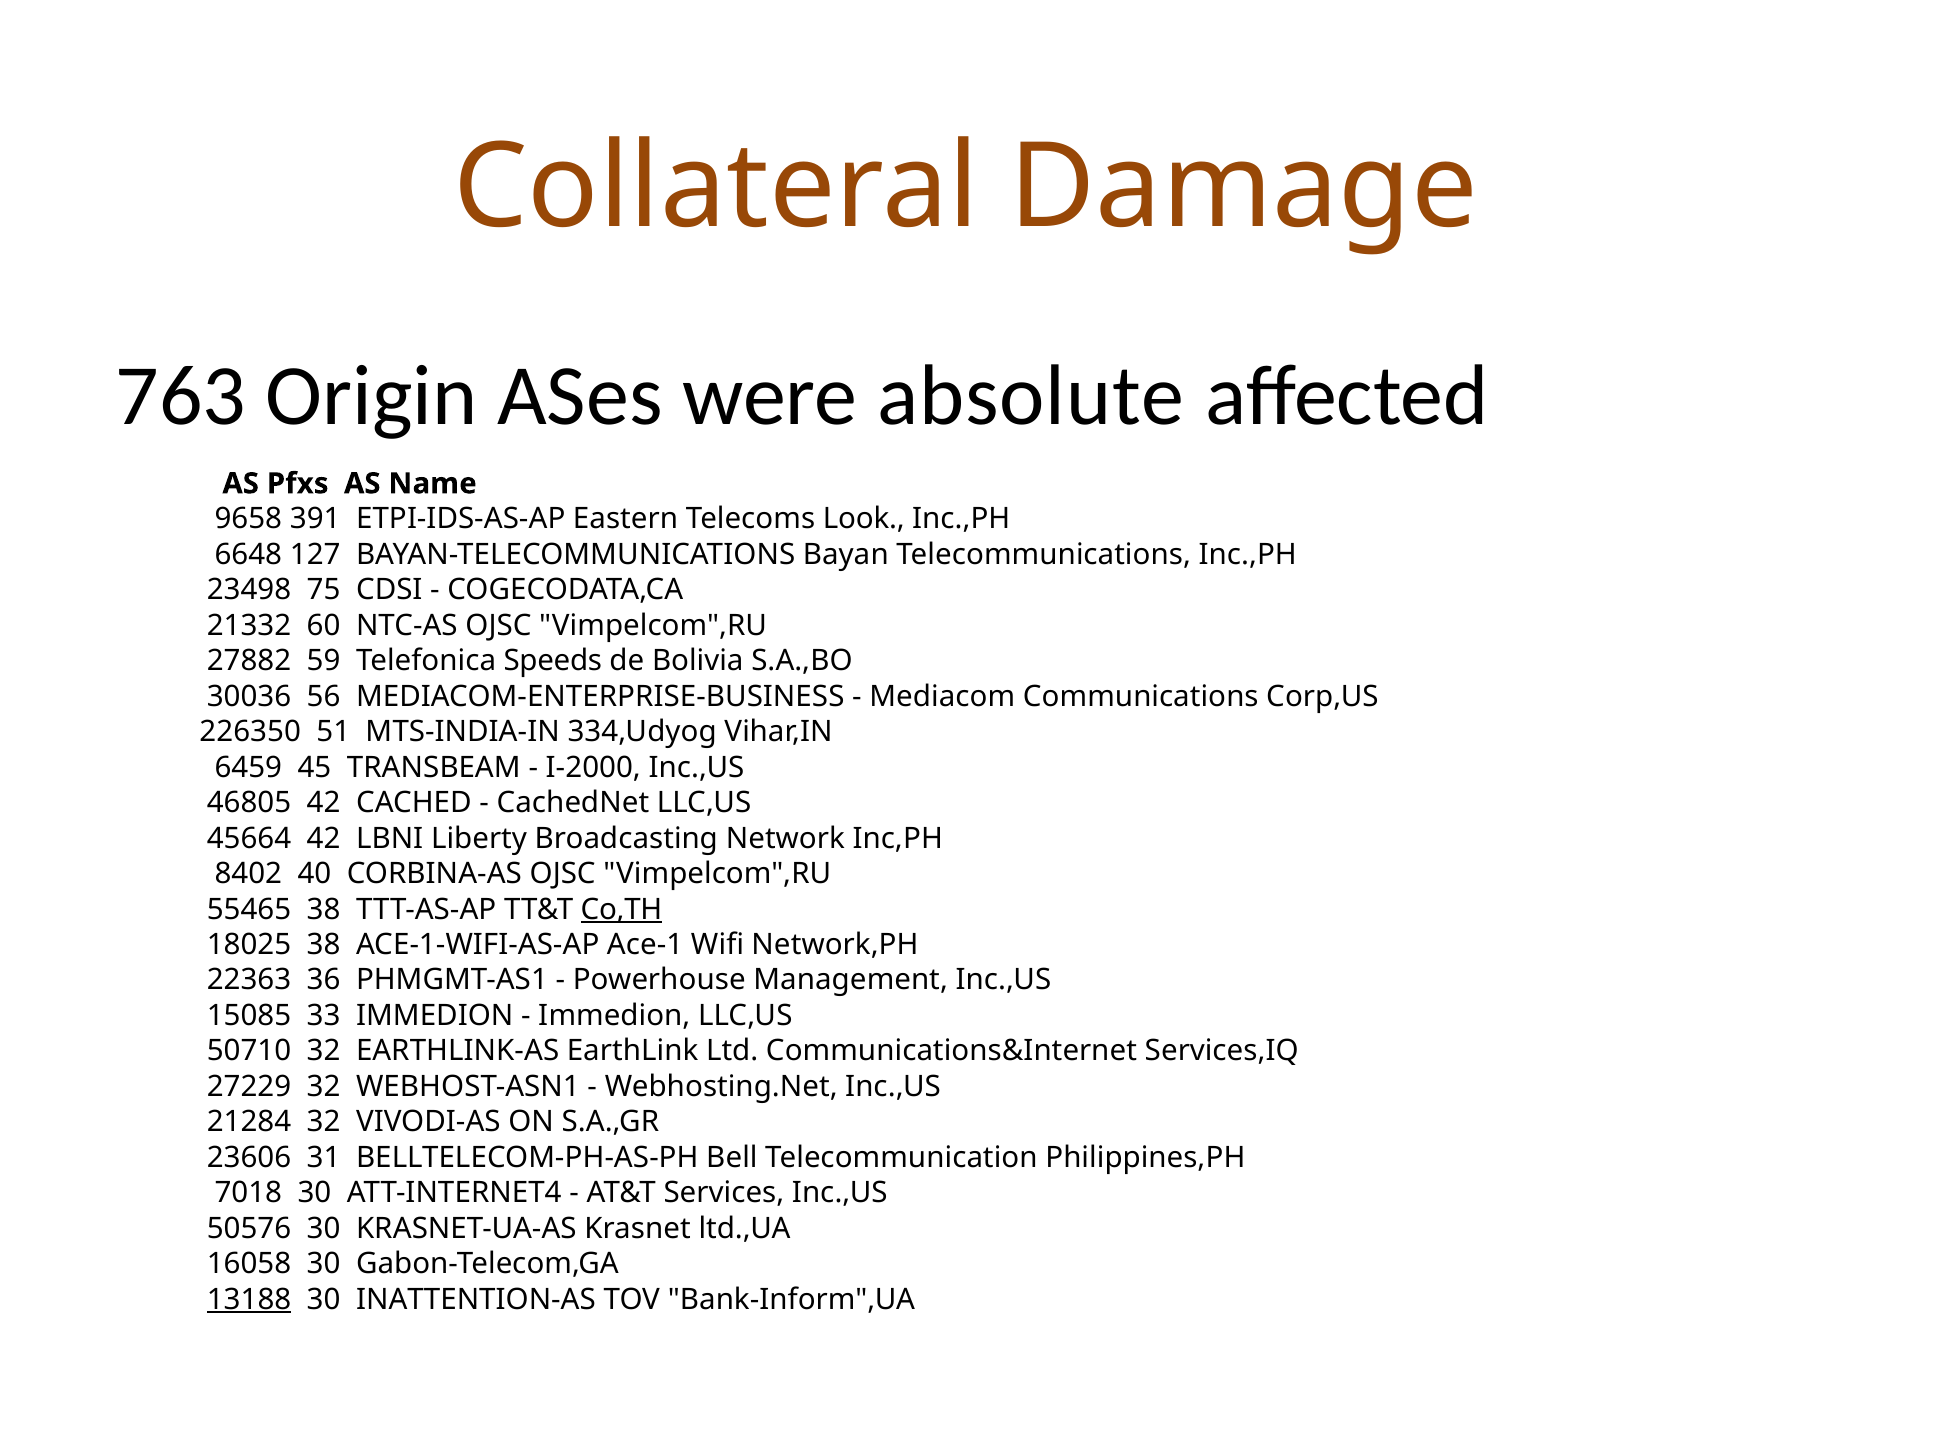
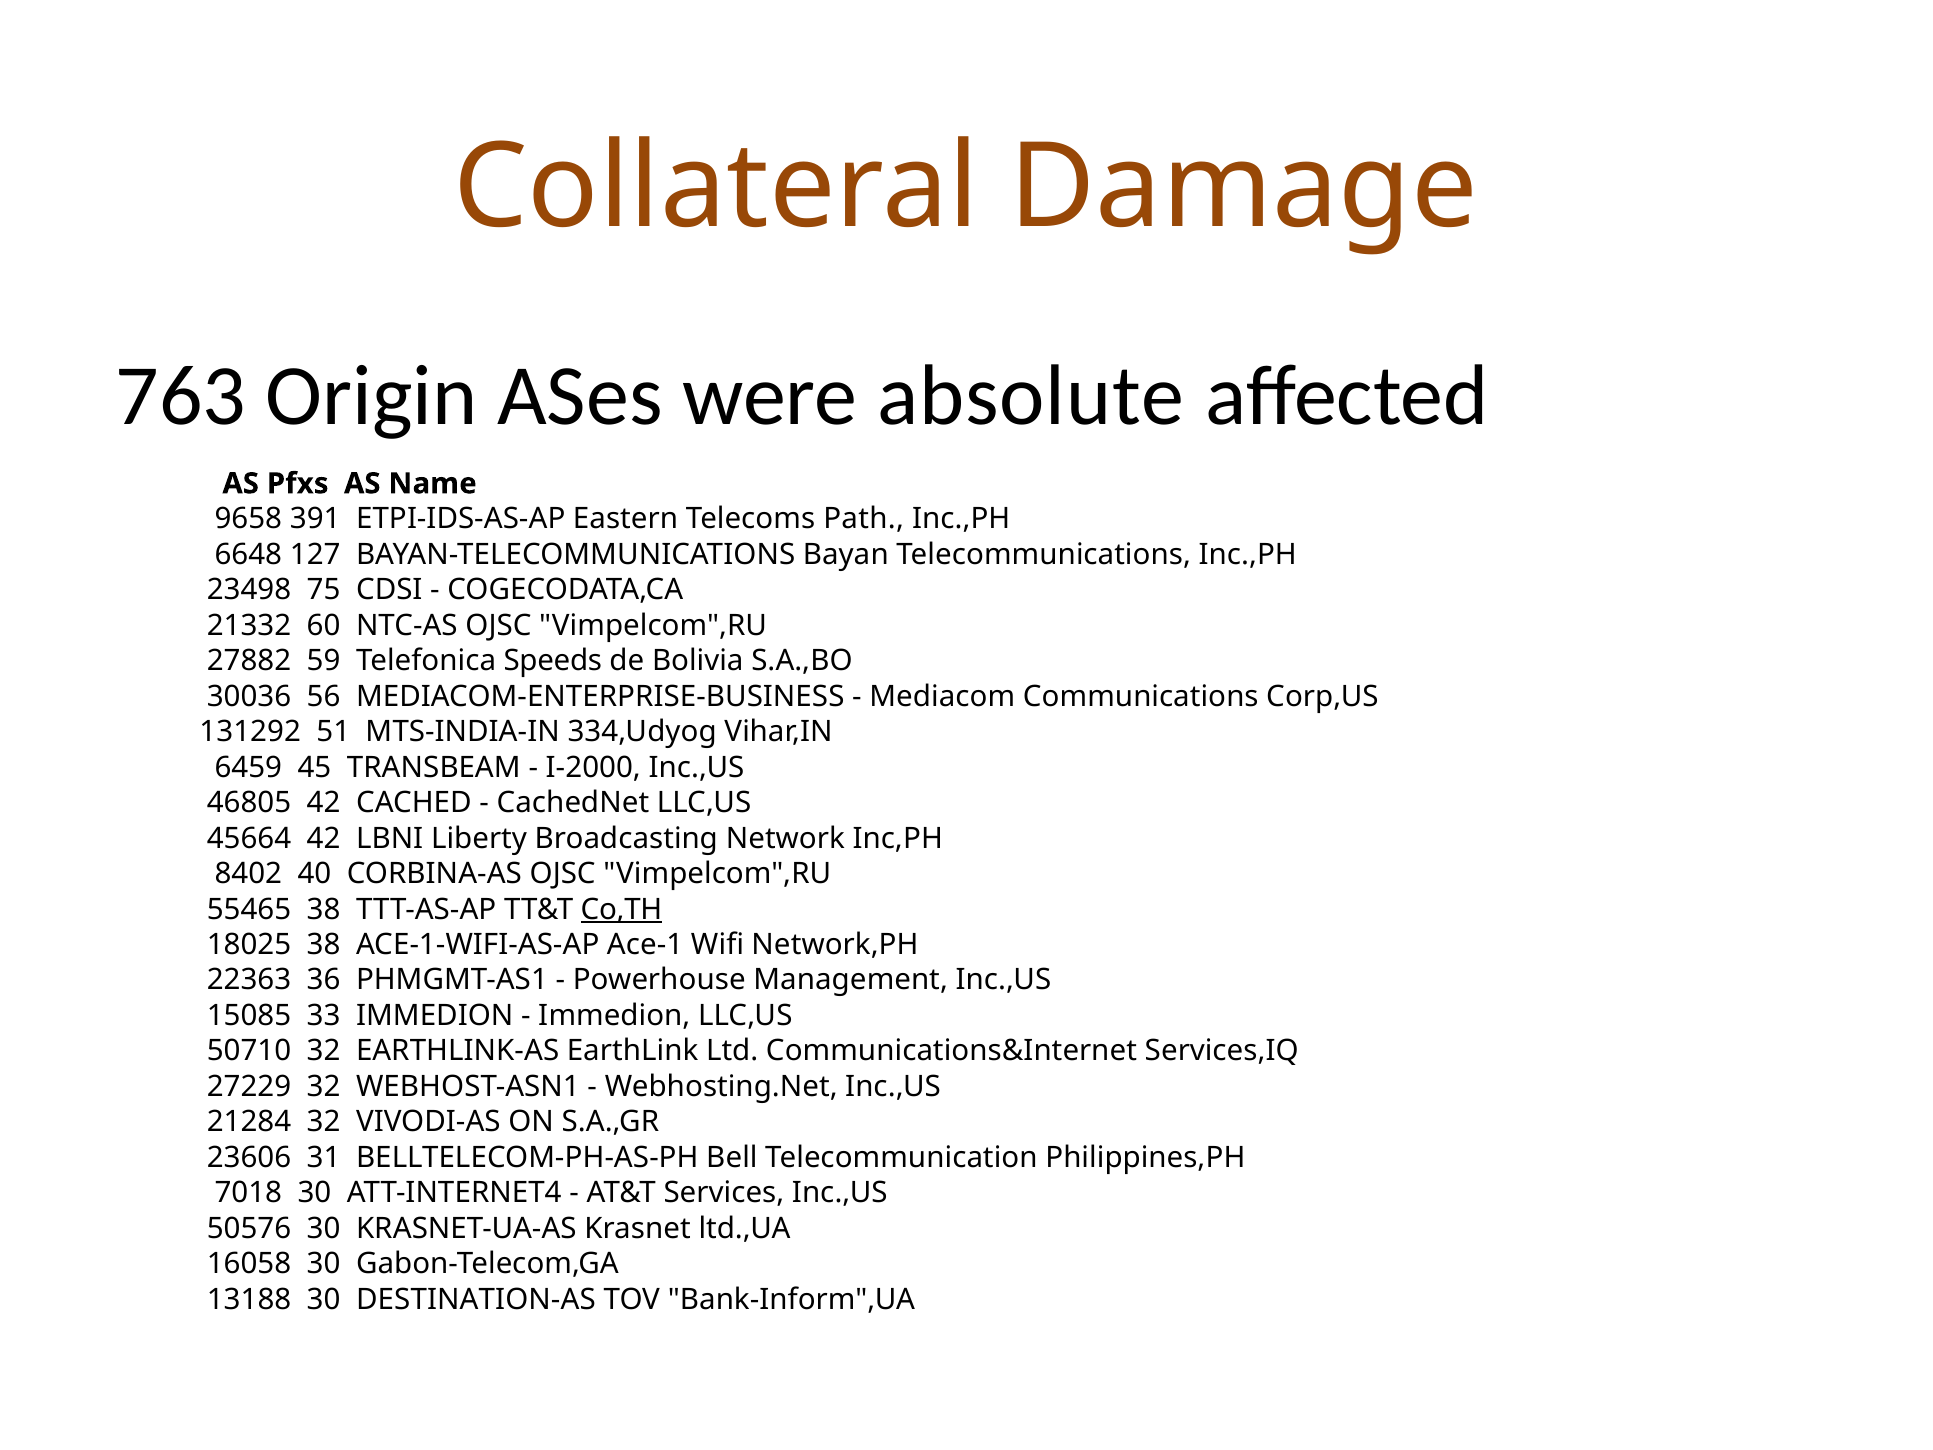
Look: Look -> Path
226350: 226350 -> 131292
13188 underline: present -> none
INATTENTION-AS: INATTENTION-AS -> DESTINATION-AS
